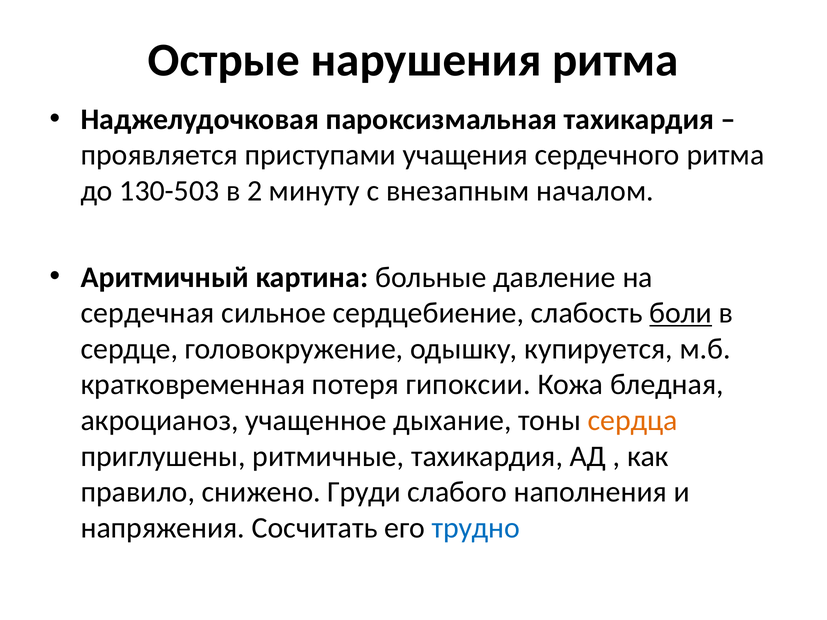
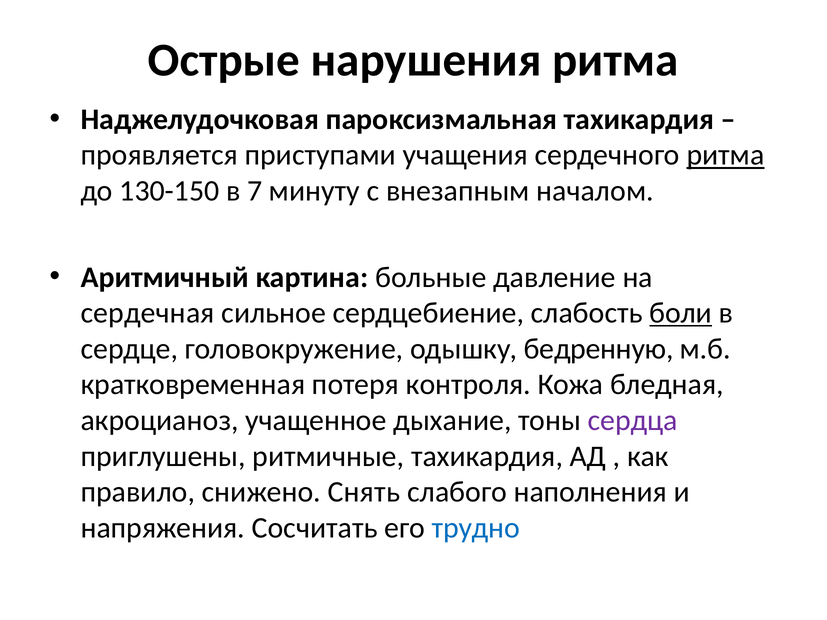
ритма at (725, 155) underline: none -> present
130-503: 130-503 -> 130-150
2: 2 -> 7
купируется: купируется -> бедренную
гипоксии: гипоксии -> контроля
сердца colour: orange -> purple
Груди: Груди -> Снять
